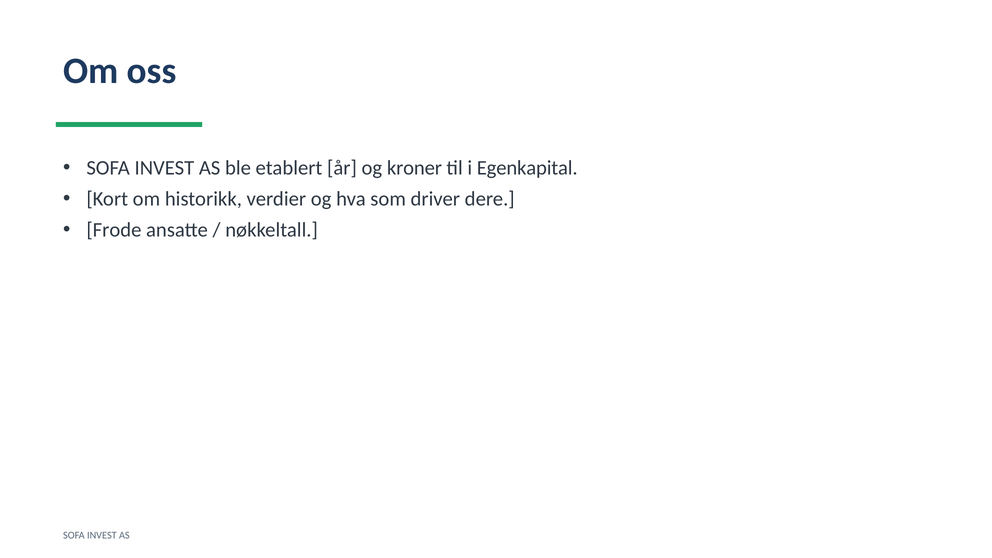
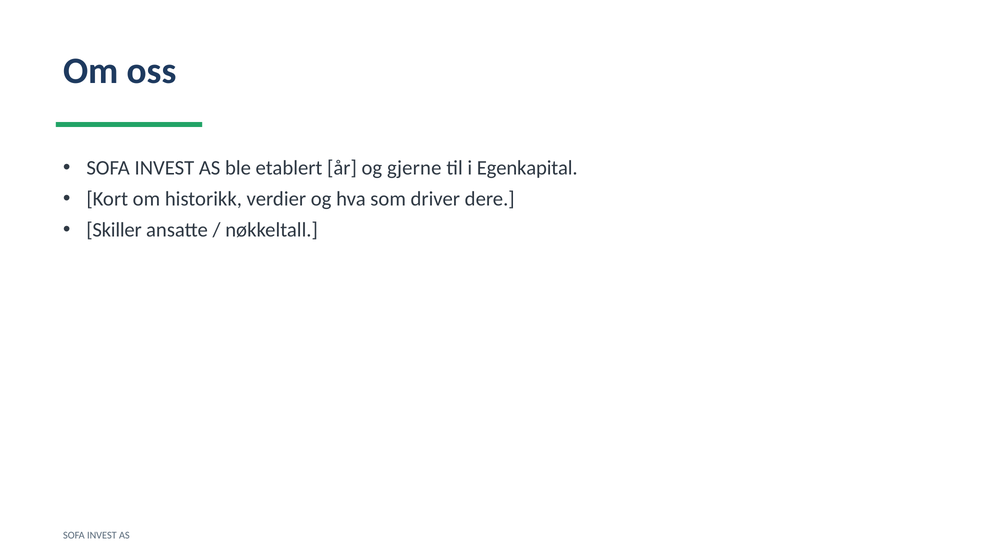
kroner: kroner -> gjerne
Frode: Frode -> Skiller
